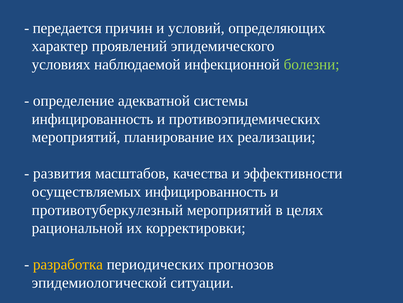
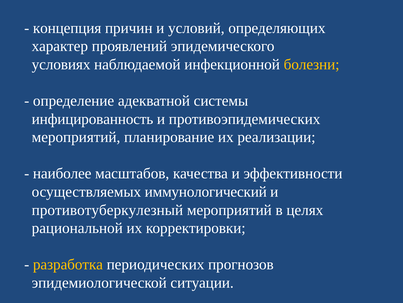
передается: передается -> концепция
болезни colour: light green -> yellow
развития: развития -> наиболее
осуществляемых инфицированность: инфицированность -> иммунологический
